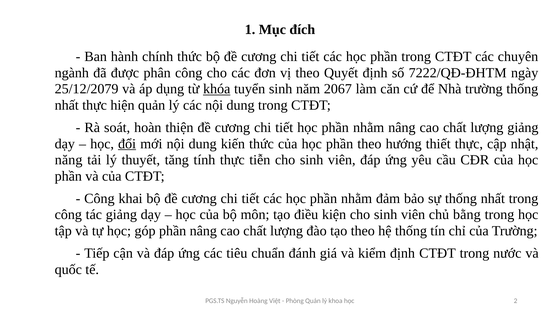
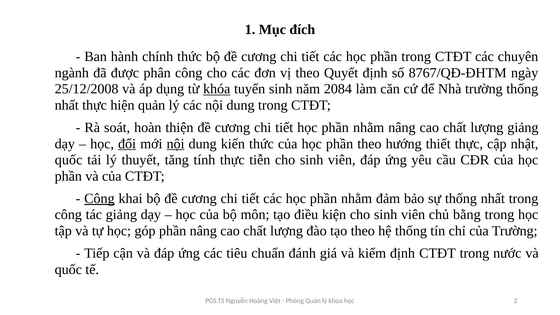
7222/QĐ-ĐHTM: 7222/QĐ-ĐHTM -> 8767/QĐ-ĐHTM
25/12/2079: 25/12/2079 -> 25/12/2008
2067: 2067 -> 2084
nội at (176, 144) underline: none -> present
năng at (69, 160): năng -> quốc
Công at (99, 199) underline: none -> present
